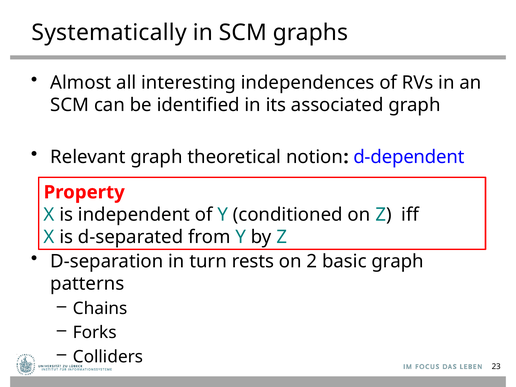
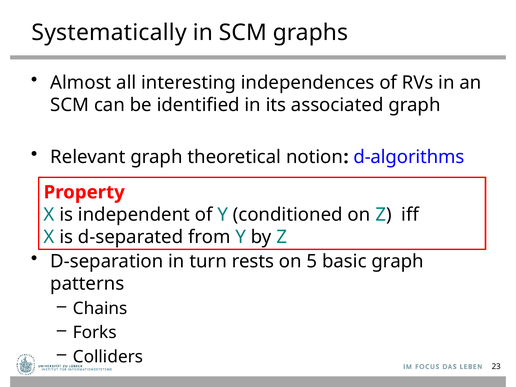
d-dependent: d-dependent -> d-algorithms
2: 2 -> 5
